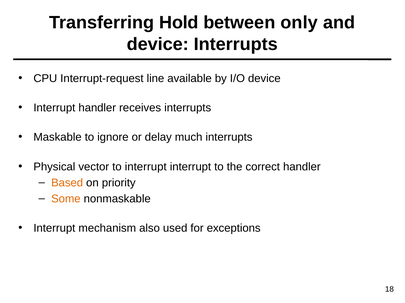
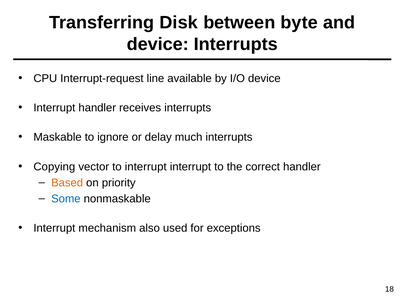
Hold: Hold -> Disk
only: only -> byte
Physical: Physical -> Copying
Some colour: orange -> blue
